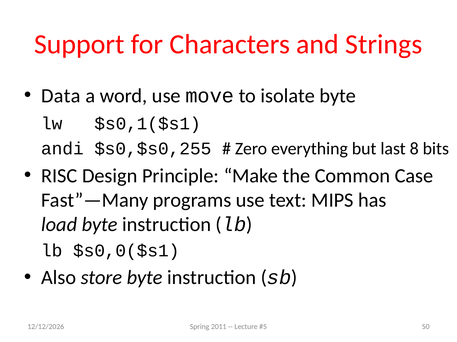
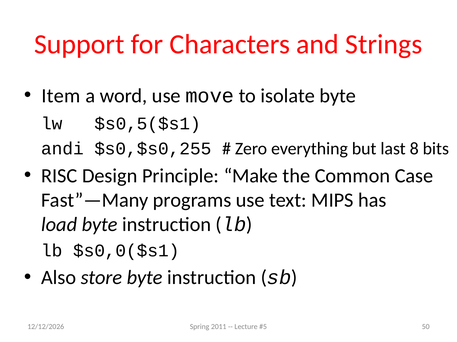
Data: Data -> Item
$s0,1($s1: $s0,1($s1 -> $s0,5($s1
